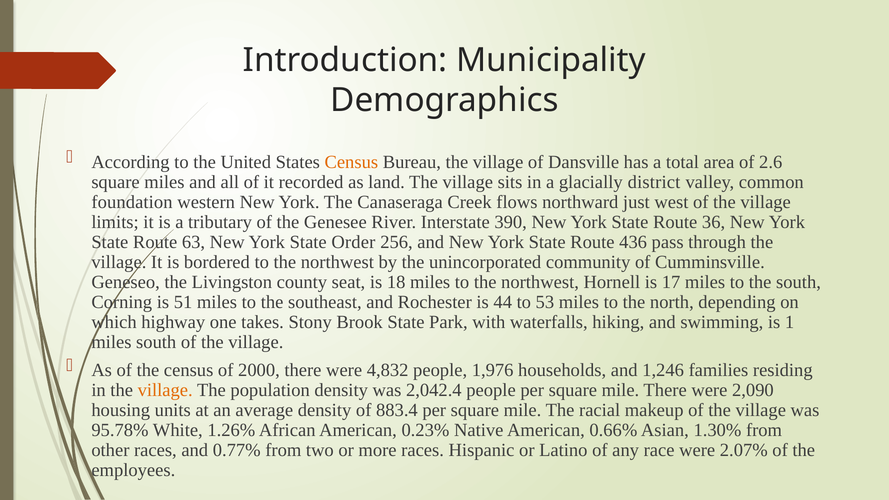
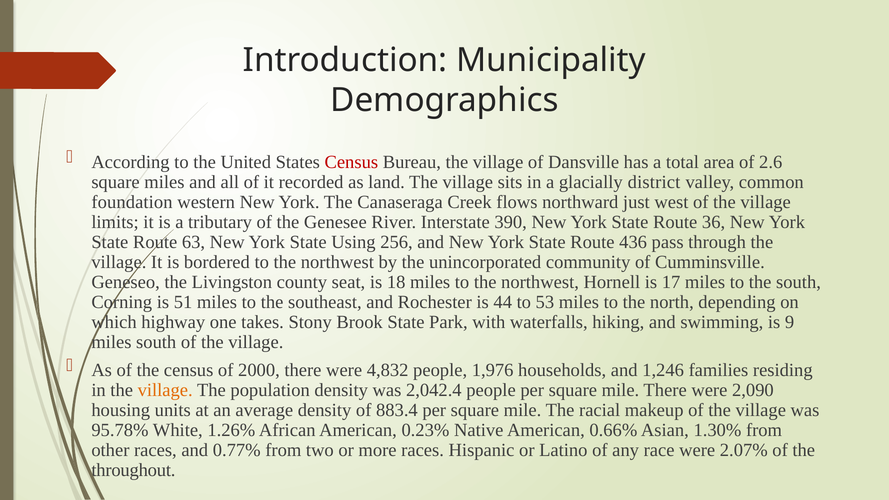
Census at (351, 162) colour: orange -> red
Order: Order -> Using
1: 1 -> 9
employees: employees -> throughout
